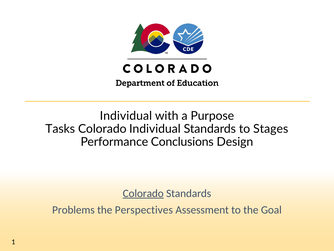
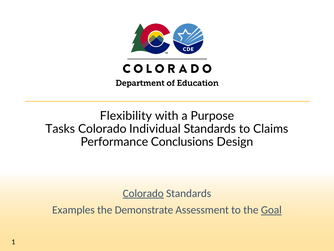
Individual at (126, 116): Individual -> Flexibility
Stages: Stages -> Claims
Problems: Problems -> Examples
Perspectives: Perspectives -> Demonstrate
Goal underline: none -> present
